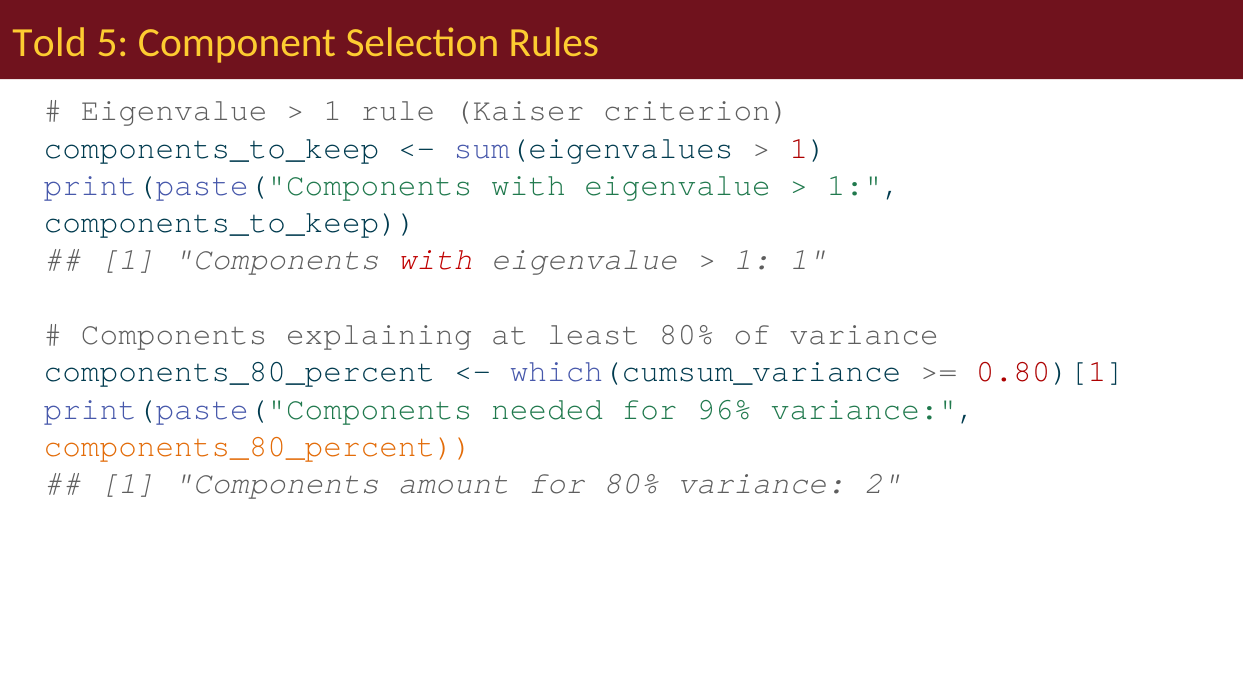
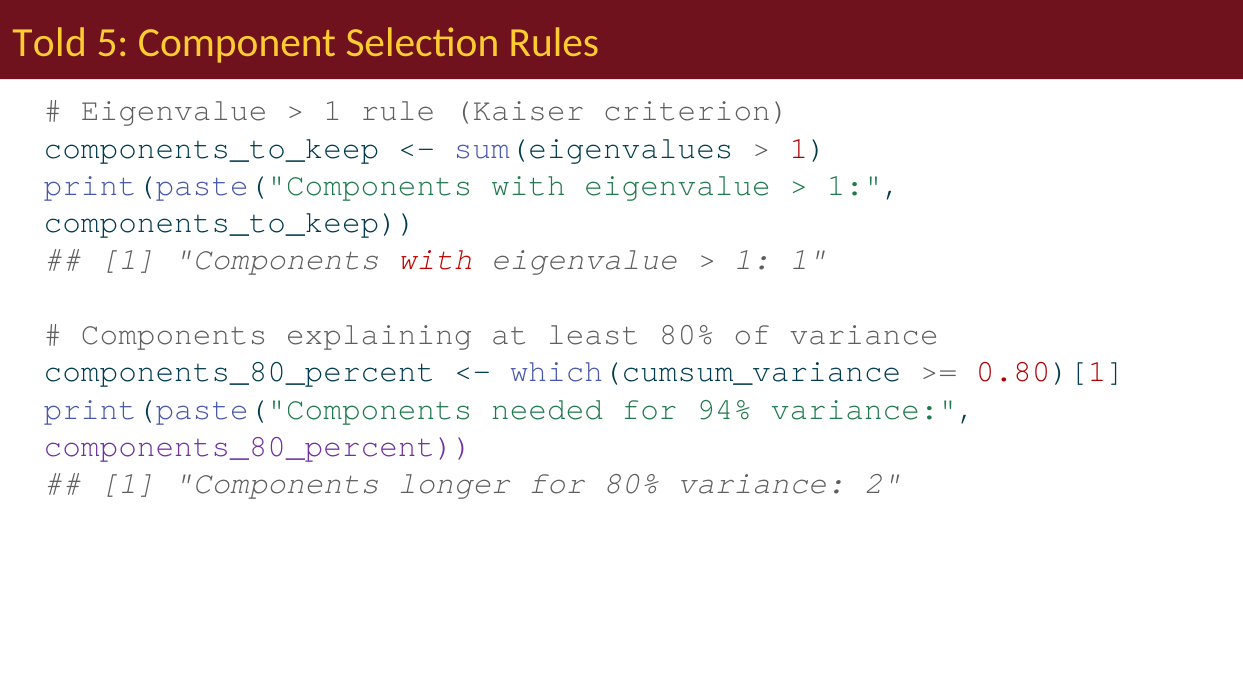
96%: 96% -> 94%
components_80_percent at (258, 446) colour: orange -> purple
amount: amount -> longer
